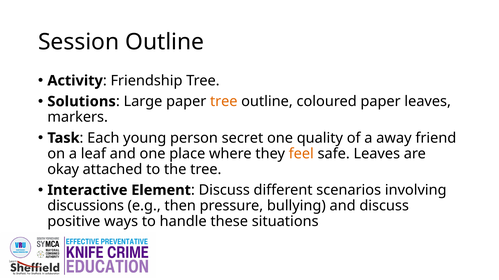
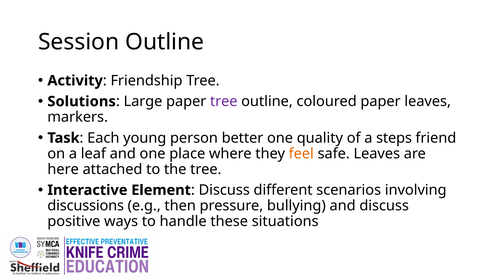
tree at (224, 102) colour: orange -> purple
secret: secret -> better
away: away -> steps
okay: okay -> here
